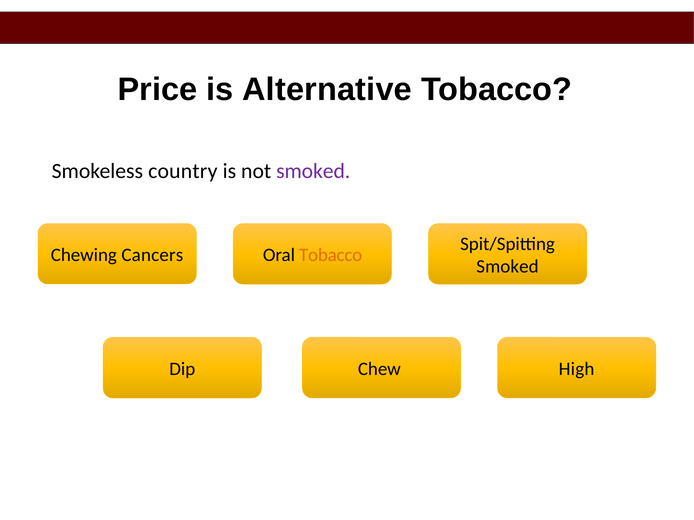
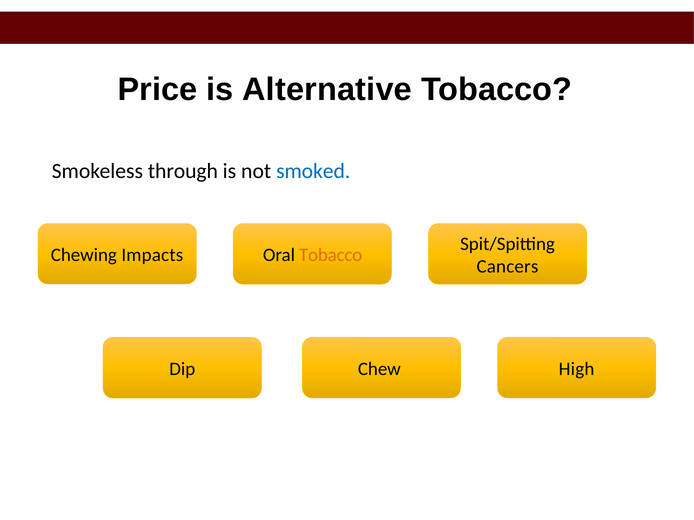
country: country -> through
smoked at (313, 171) colour: purple -> blue
Cancers: Cancers -> Impacts
Smoked at (507, 267): Smoked -> Cancers
